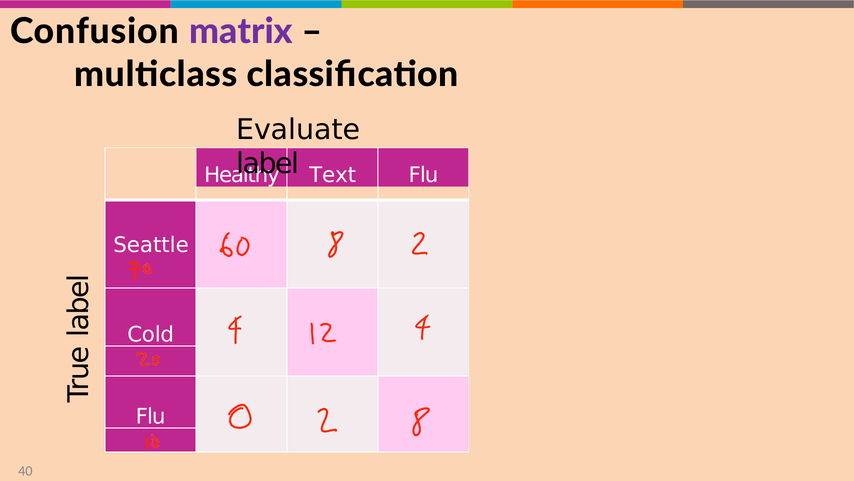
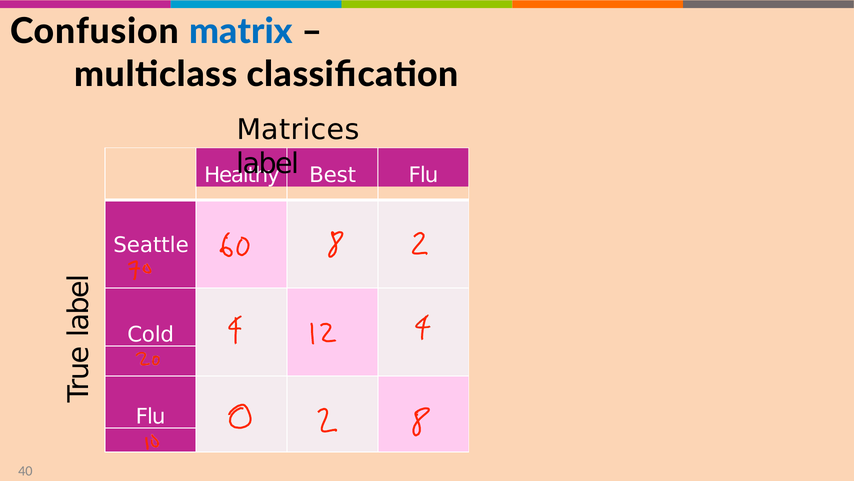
matrix colour: purple -> blue
Evaluate: Evaluate -> Matrices
Text: Text -> Best
